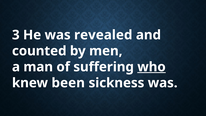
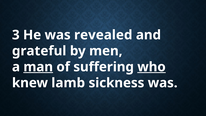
counted: counted -> grateful
man underline: none -> present
been: been -> lamb
